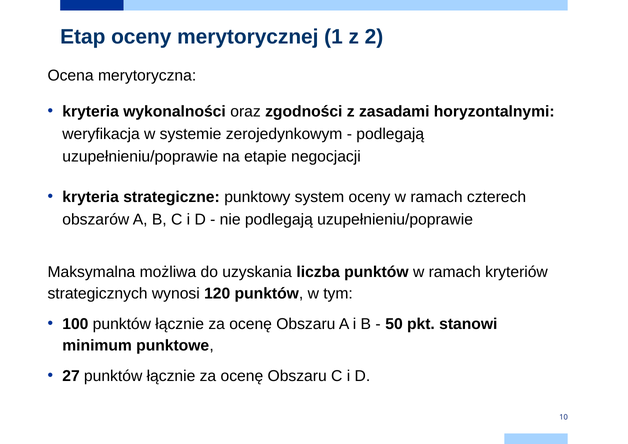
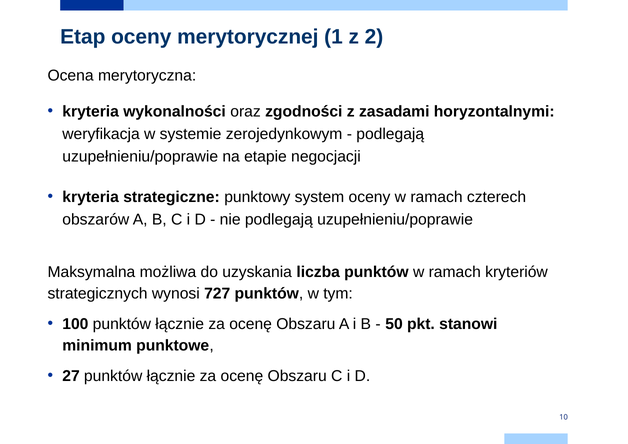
120: 120 -> 727
